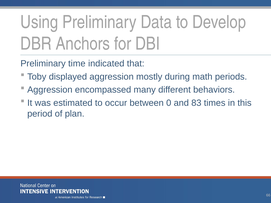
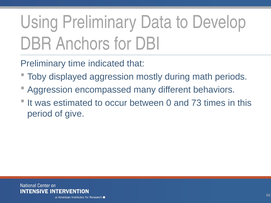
83: 83 -> 73
plan: plan -> give
